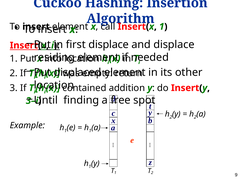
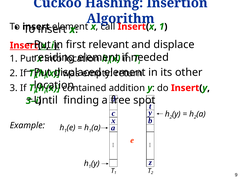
first displace: displace -> relevant
